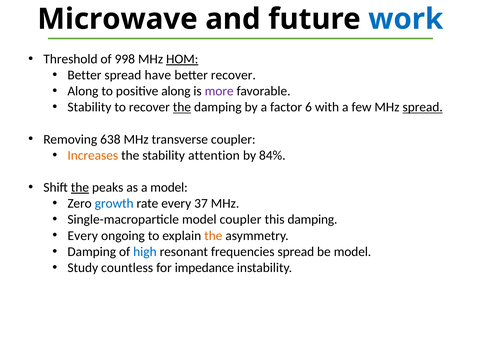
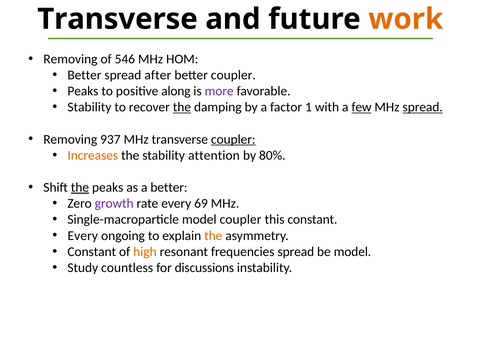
Microwave at (118, 19): Microwave -> Transverse
work colour: blue -> orange
Threshold at (70, 59): Threshold -> Removing
998: 998 -> 546
HOM underline: present -> none
have: have -> after
better recover: recover -> coupler
Along at (83, 91): Along -> Peaks
6: 6 -> 1
few underline: none -> present
638: 638 -> 937
coupler at (233, 139) underline: none -> present
84%: 84% -> 80%
a model: model -> better
growth colour: blue -> purple
37: 37 -> 69
this damping: damping -> constant
Damping at (92, 252): Damping -> Constant
high colour: blue -> orange
impedance: impedance -> discussions
